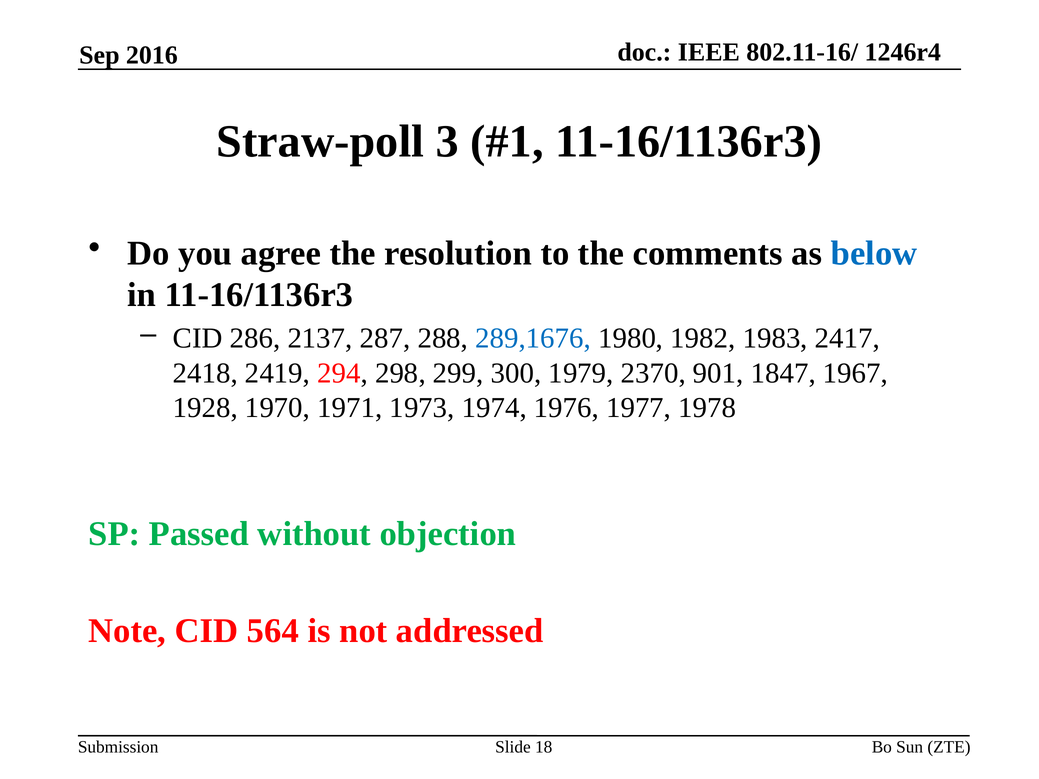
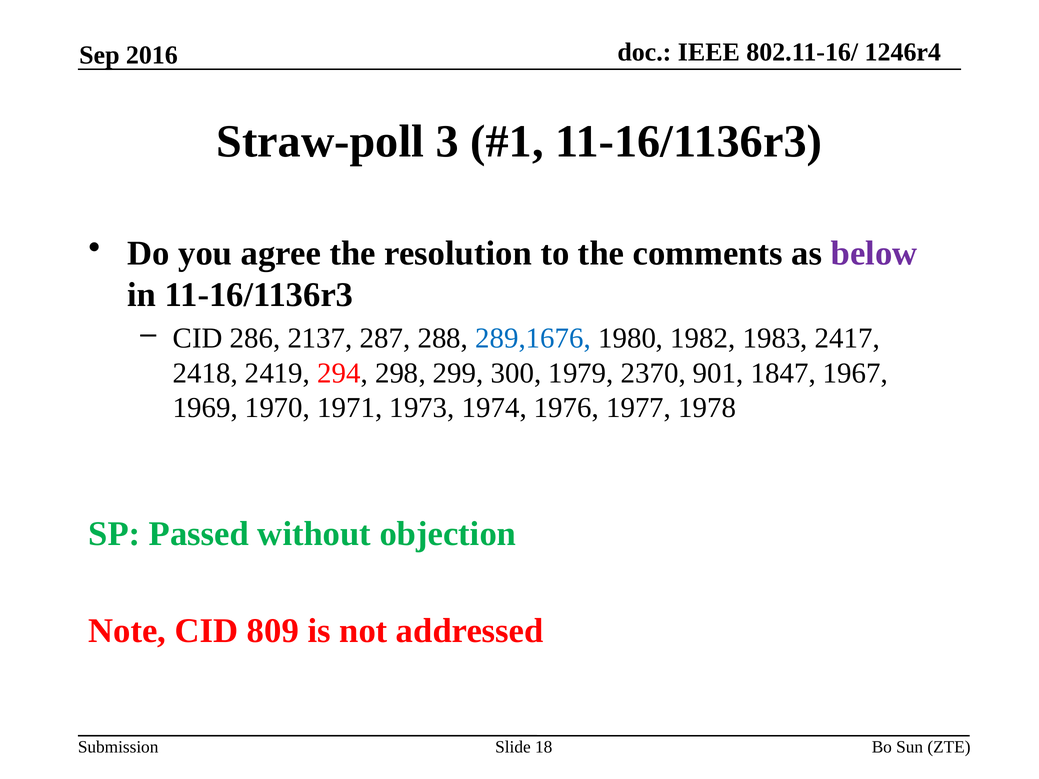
below colour: blue -> purple
1928: 1928 -> 1969
564: 564 -> 809
